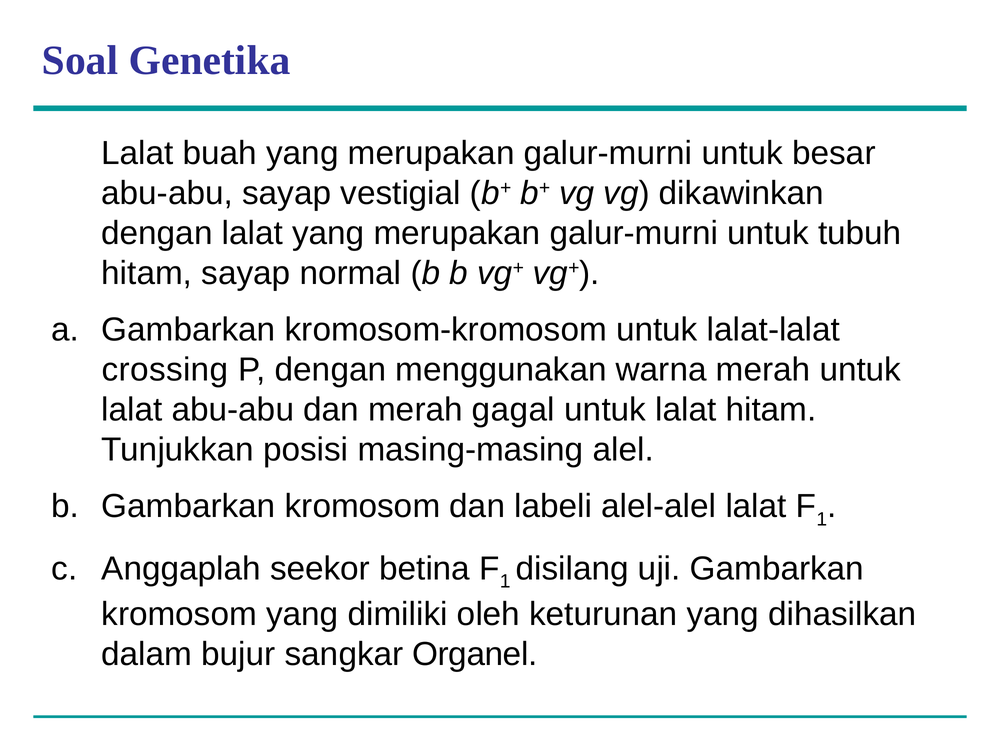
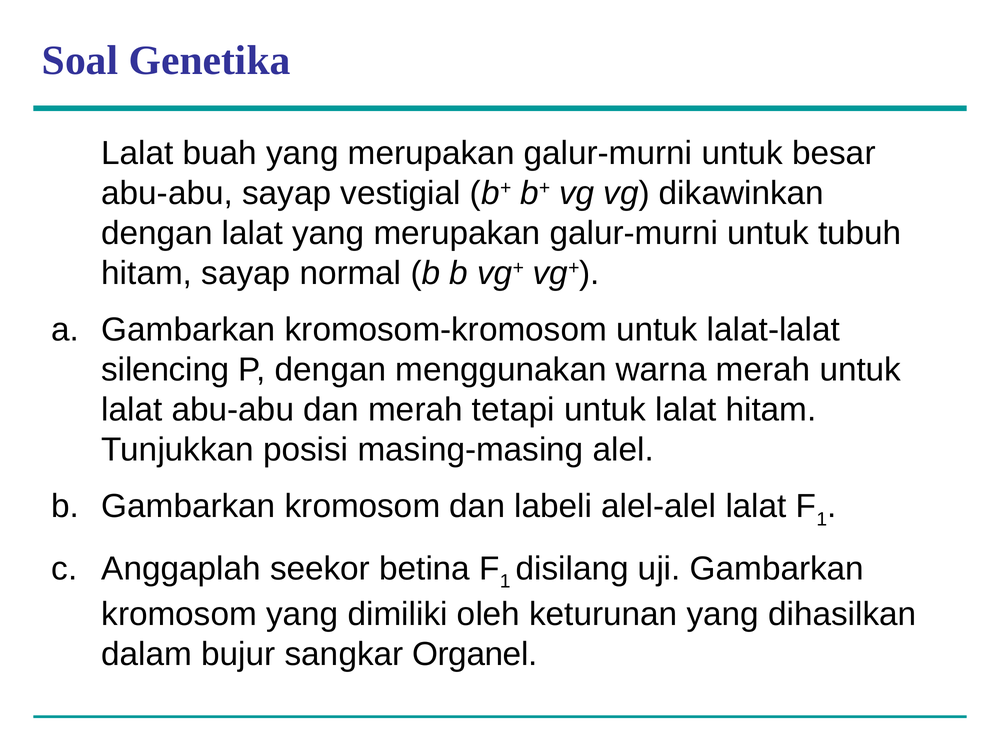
crossing: crossing -> silencing
gagal: gagal -> tetapi
